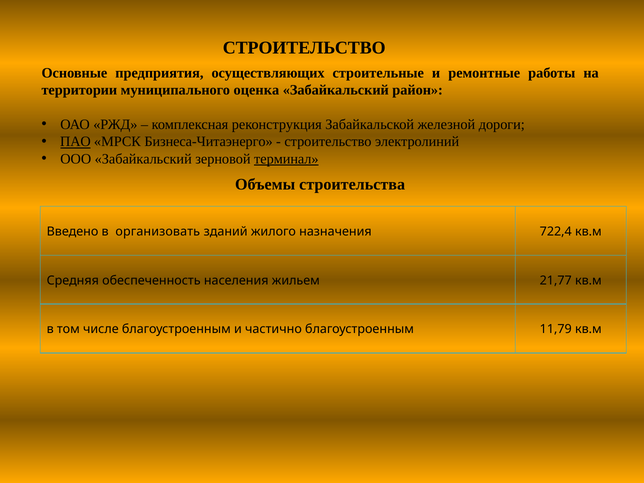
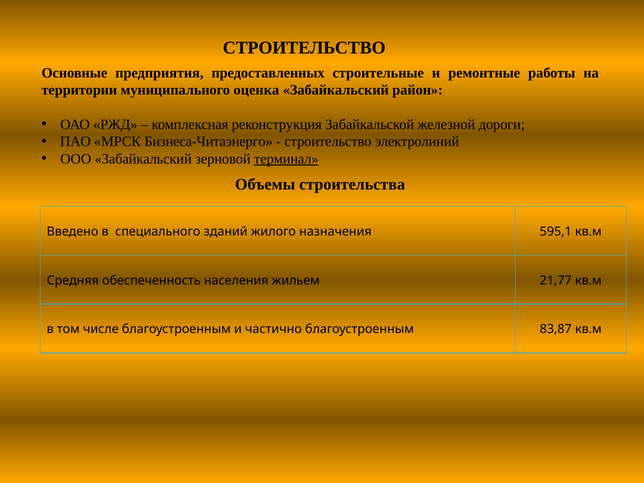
осуществляющих: осуществляющих -> предоставленных
ПАО underline: present -> none
организовать: организовать -> специального
722,4: 722,4 -> 595,1
11,79: 11,79 -> 83,87
